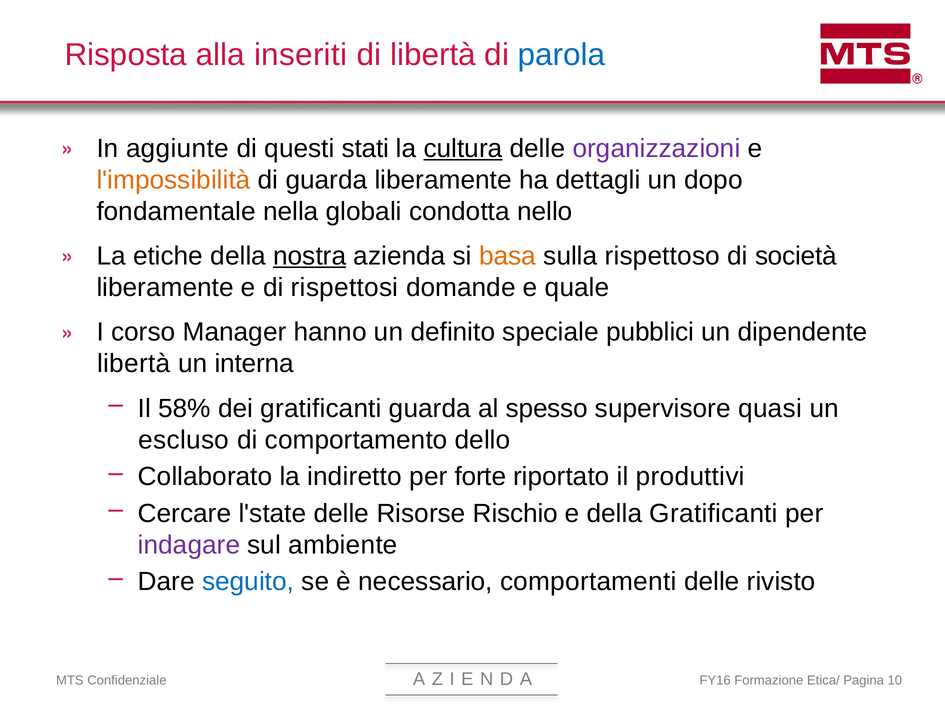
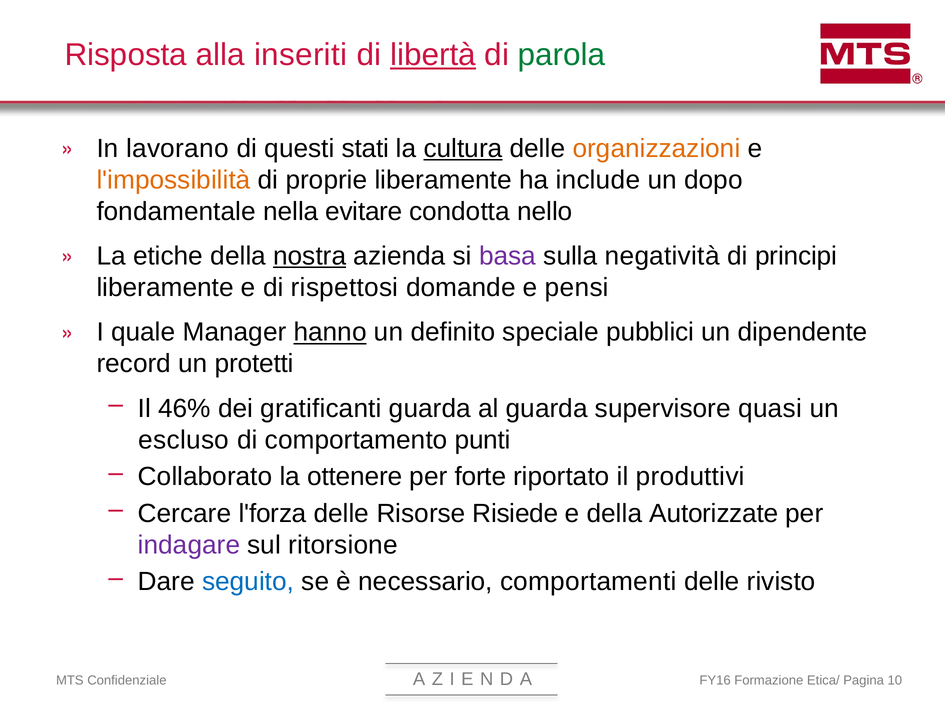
libertà at (433, 55) underline: none -> present
parola colour: blue -> green
aggiunte: aggiunte -> lavorano
organizzazioni colour: purple -> orange
di guarda: guarda -> proprie
dettagli: dettagli -> include
globali: globali -> evitare
basa colour: orange -> purple
rispettoso: rispettoso -> negatività
società: società -> principi
quale: quale -> pensi
corso: corso -> quale
hanno underline: none -> present
libertà at (134, 364): libertà -> record
interna: interna -> protetti
58%: 58% -> 46%
al spesso: spesso -> guarda
dello: dello -> punti
indiretto: indiretto -> ottenere
l'state: l'state -> l'forza
Rischio: Rischio -> Risiede
della Gratificanti: Gratificanti -> Autorizzate
ambiente: ambiente -> ritorsione
